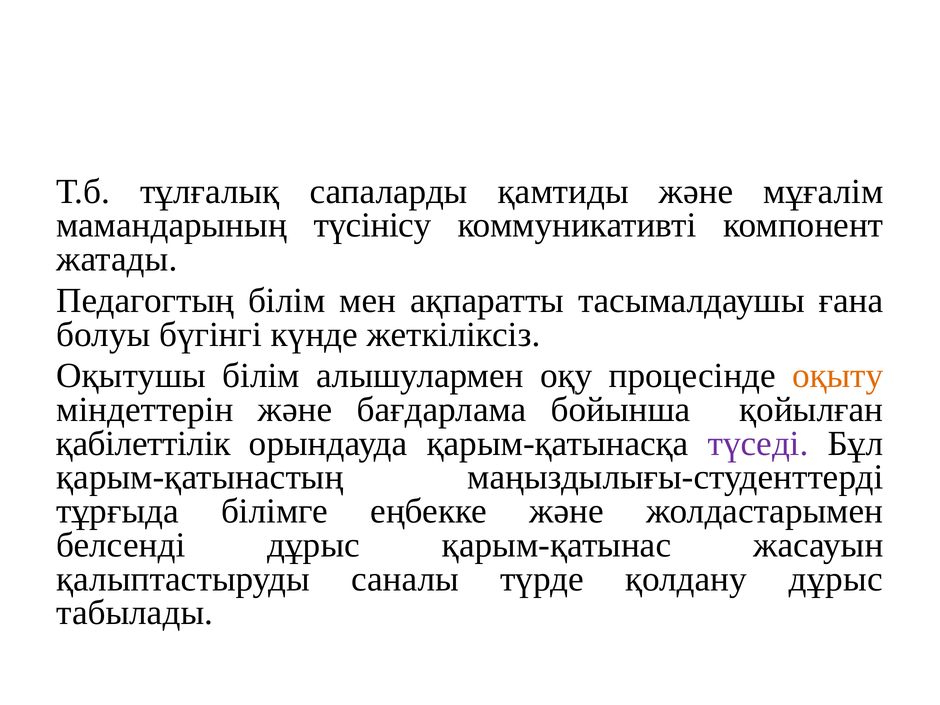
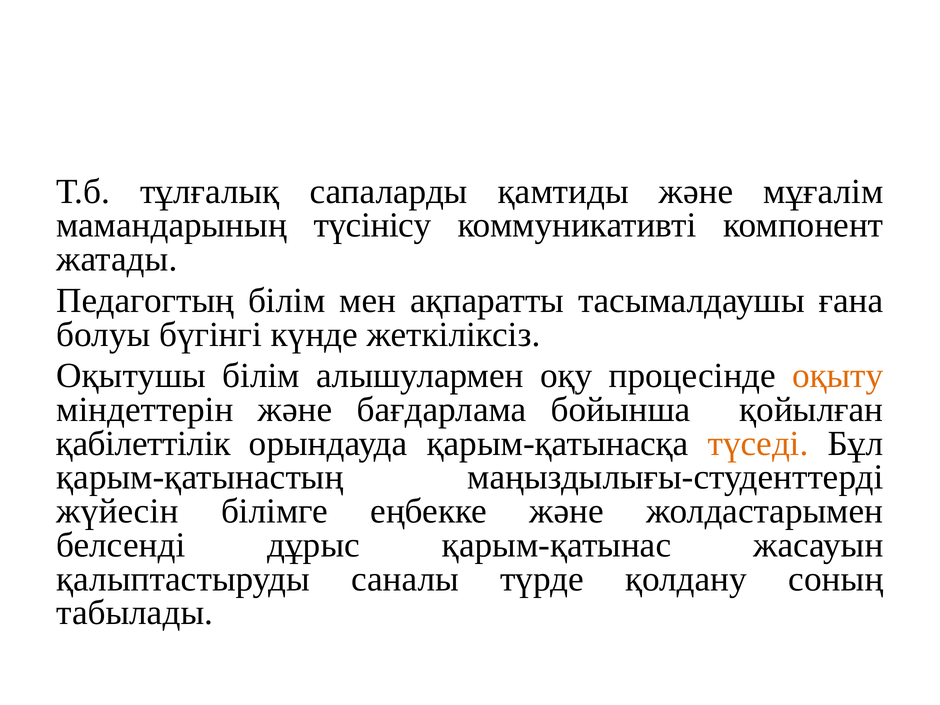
түседі colour: purple -> orange
тұрғыда: тұрғыда -> жүйесін
қолдану дұрыс: дұрыс -> соның
